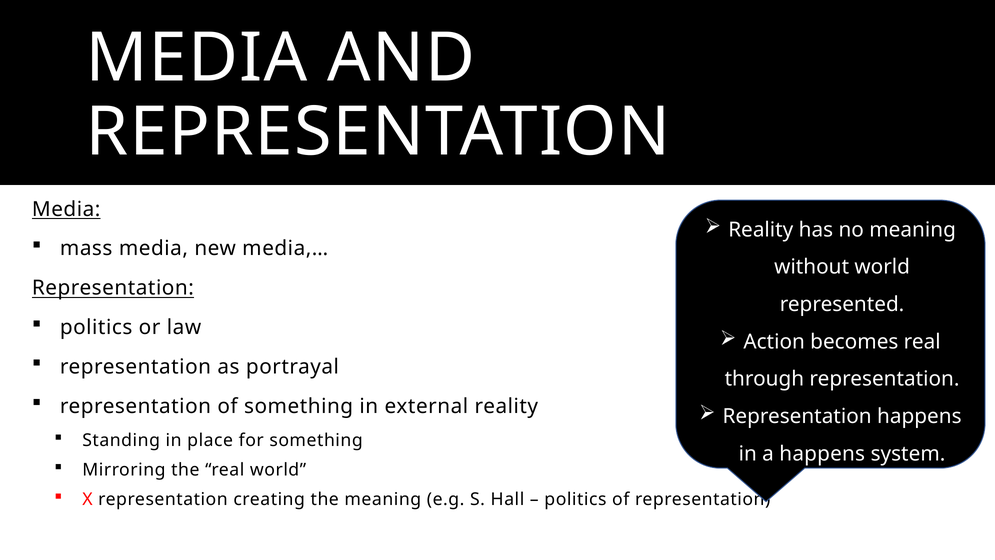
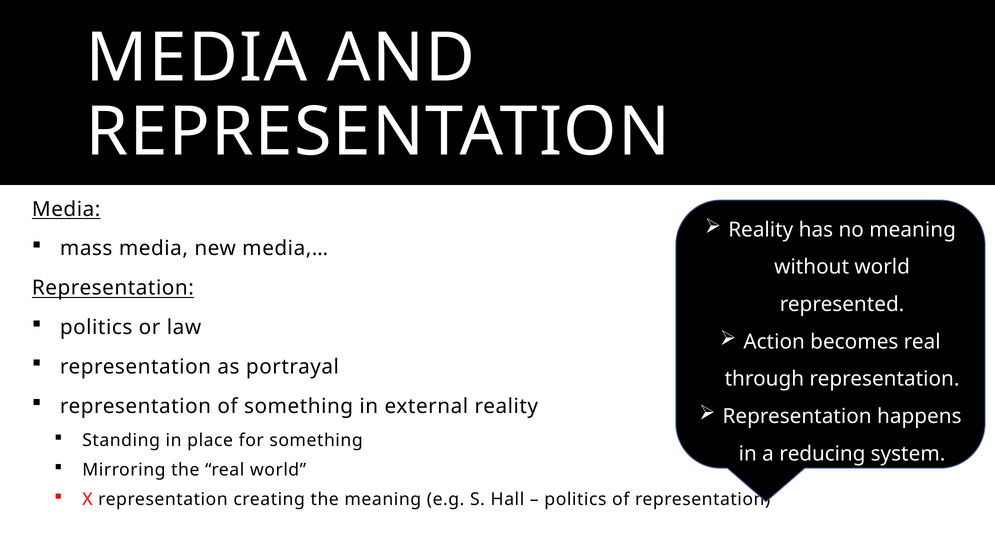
a happens: happens -> reducing
